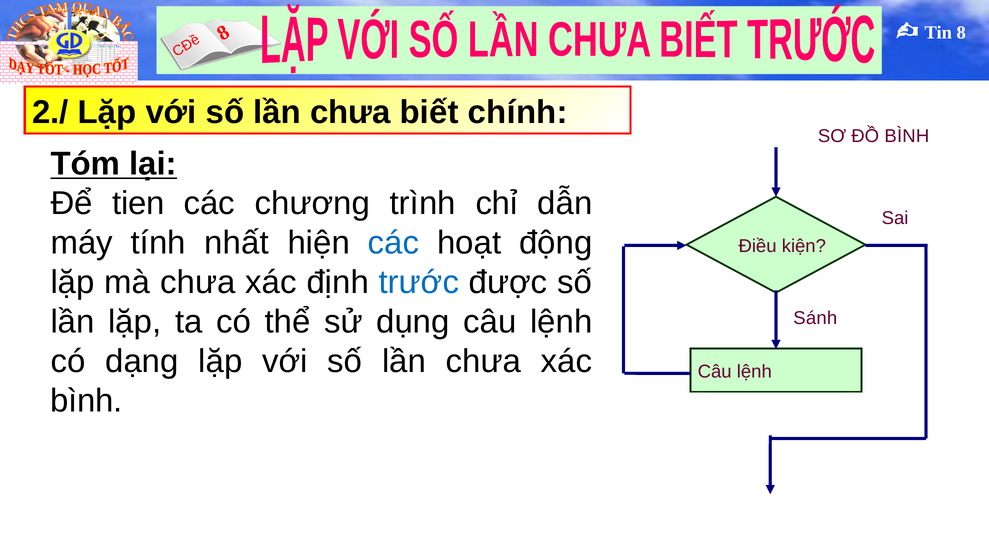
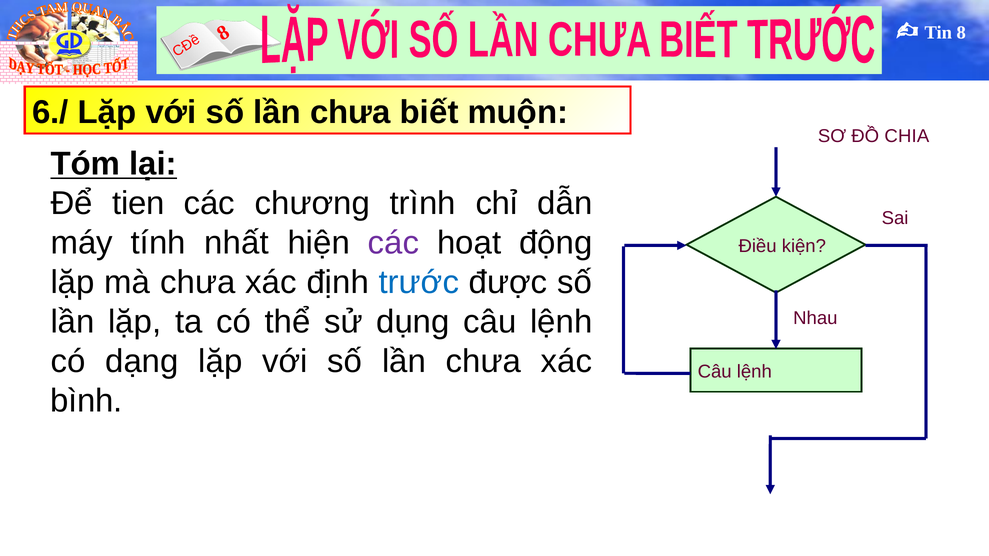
2./: 2./ -> 6./
chính: chính -> muộn
ĐỒ BÌNH: BÌNH -> CHIA
các at (394, 243) colour: blue -> purple
Sánh: Sánh -> Nhau
